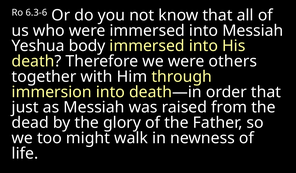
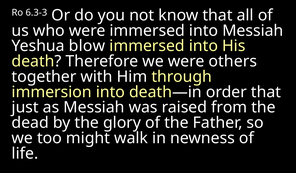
6.3-6: 6.3-6 -> 6.3-3
body: body -> blow
